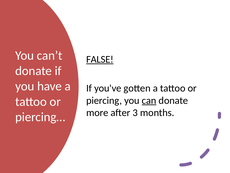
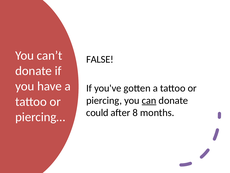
FALSE underline: present -> none
more: more -> could
3: 3 -> 8
